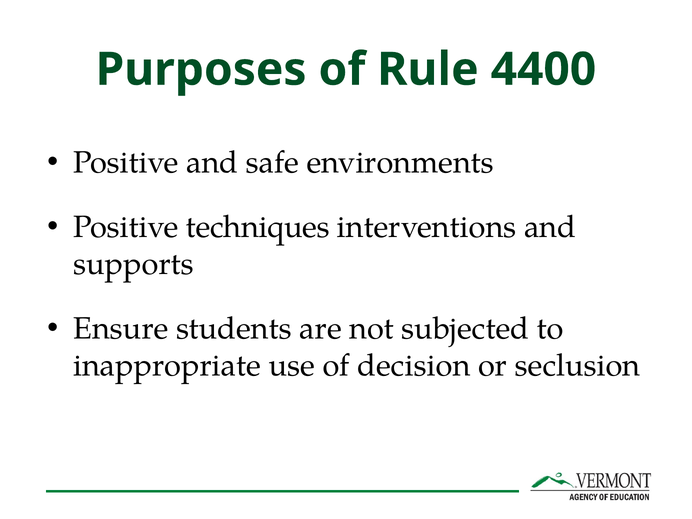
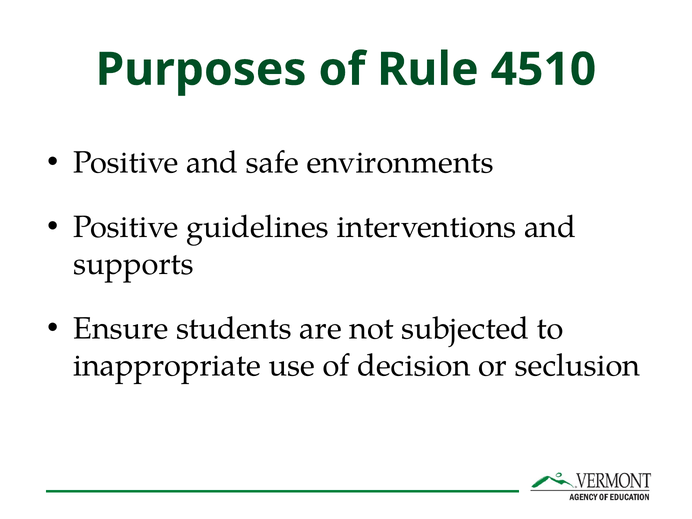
4400: 4400 -> 4510
techniques: techniques -> guidelines
